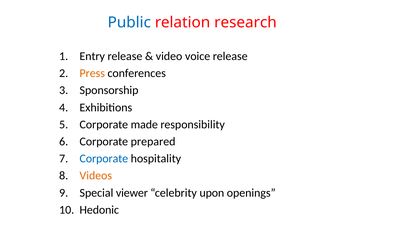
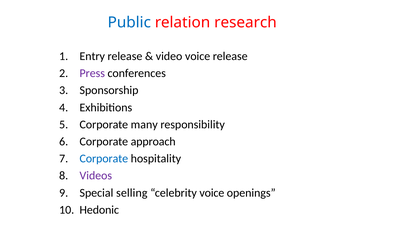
Press colour: orange -> purple
made: made -> many
prepared: prepared -> approach
Videos colour: orange -> purple
viewer: viewer -> selling
celebrity upon: upon -> voice
